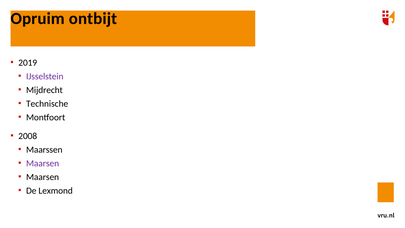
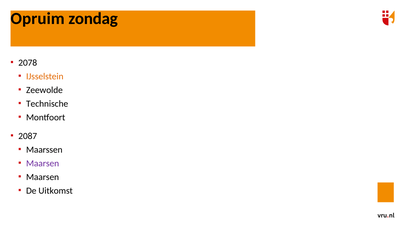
ontbijt: ontbijt -> zondag
2019: 2019 -> 2078
IJsselstein colour: purple -> orange
Mijdrecht: Mijdrecht -> Zeewolde
2008: 2008 -> 2087
Lexmond: Lexmond -> Uitkomst
